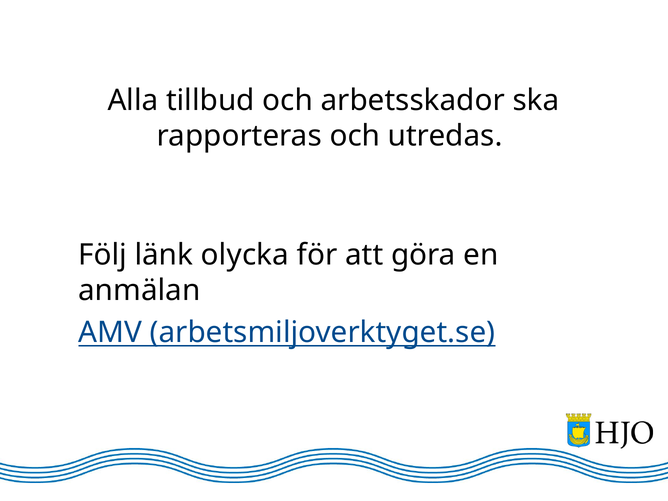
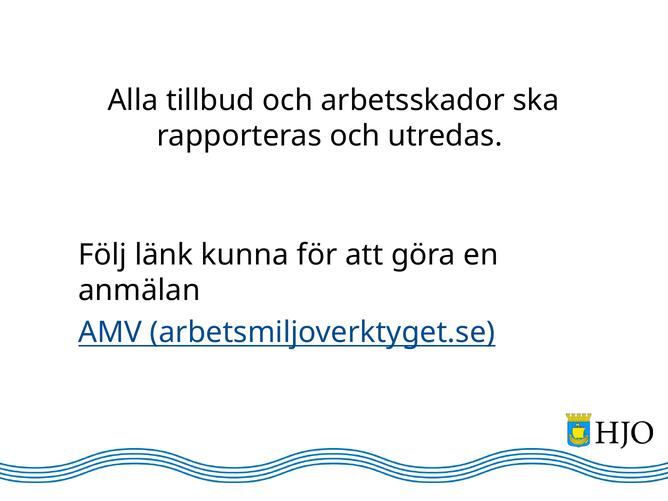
olycka: olycka -> kunna
